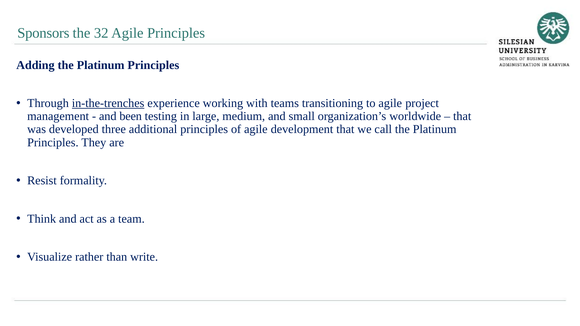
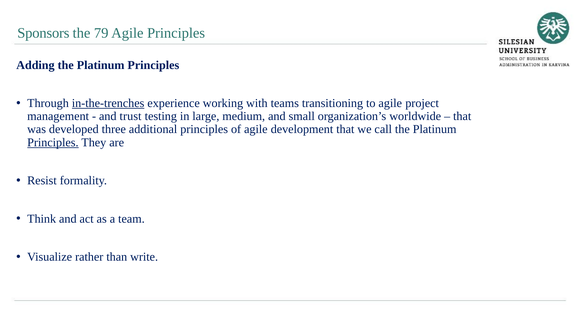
32: 32 -> 79
been: been -> trust
Principles at (53, 142) underline: none -> present
